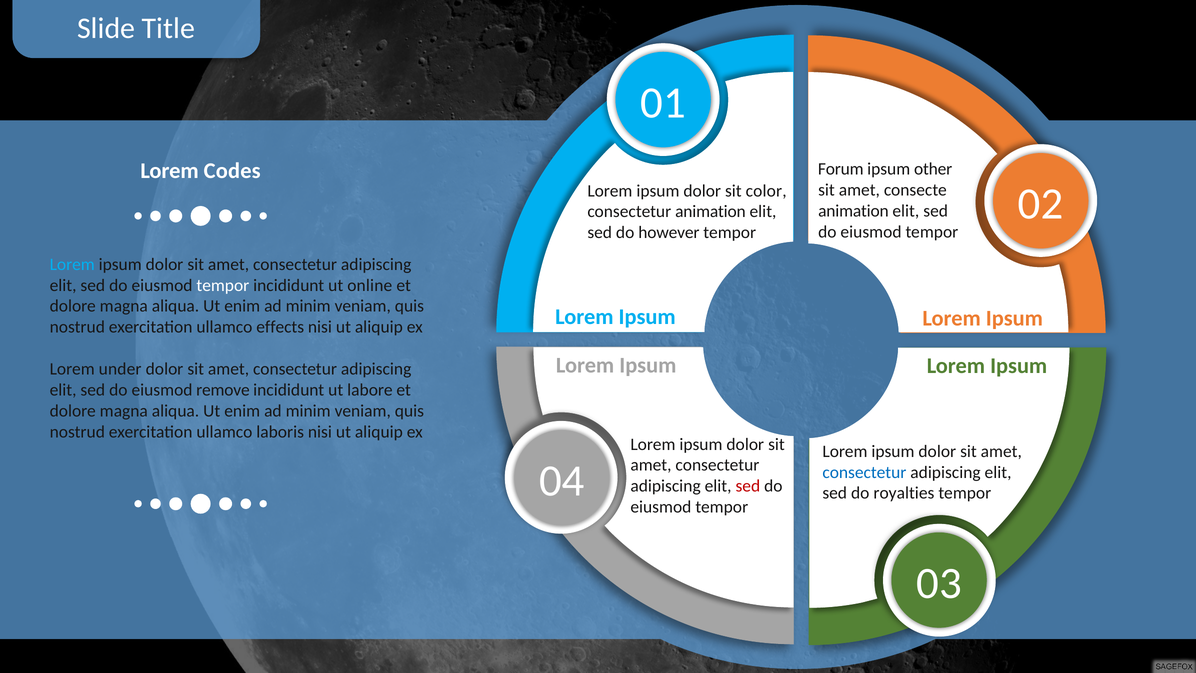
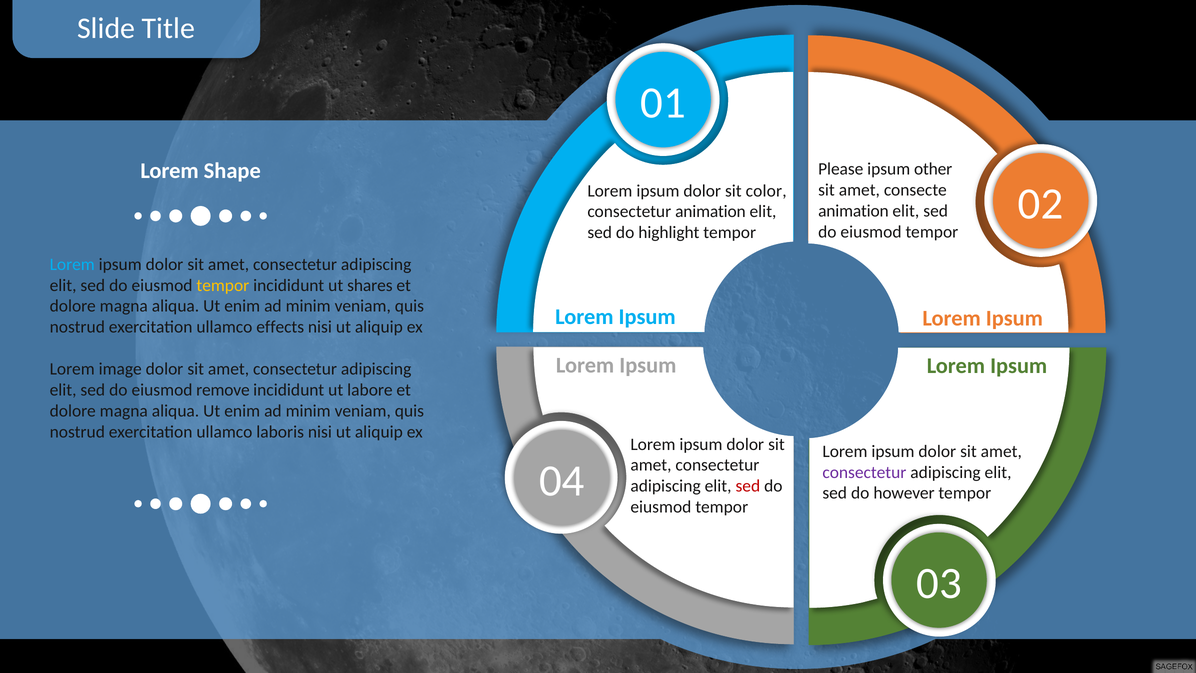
Codes: Codes -> Shape
Forum: Forum -> Please
however: however -> highlight
tempor at (223, 285) colour: white -> yellow
online: online -> shares
under: under -> image
consectetur at (864, 472) colour: blue -> purple
royalties: royalties -> however
